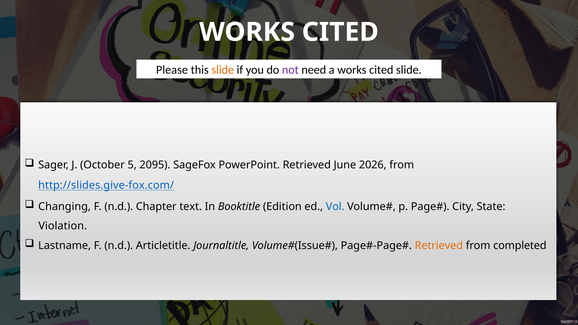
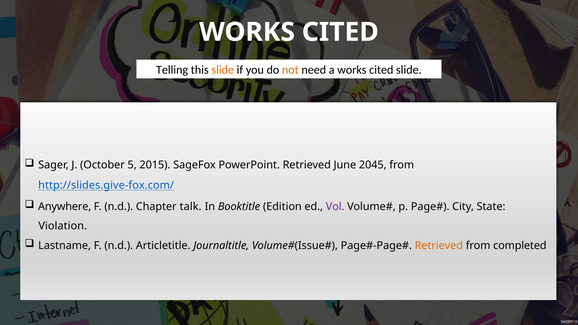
Please: Please -> Telling
not colour: purple -> orange
2095: 2095 -> 2015
2026: 2026 -> 2045
Changing: Changing -> Anywhere
text: text -> talk
Vol colour: blue -> purple
